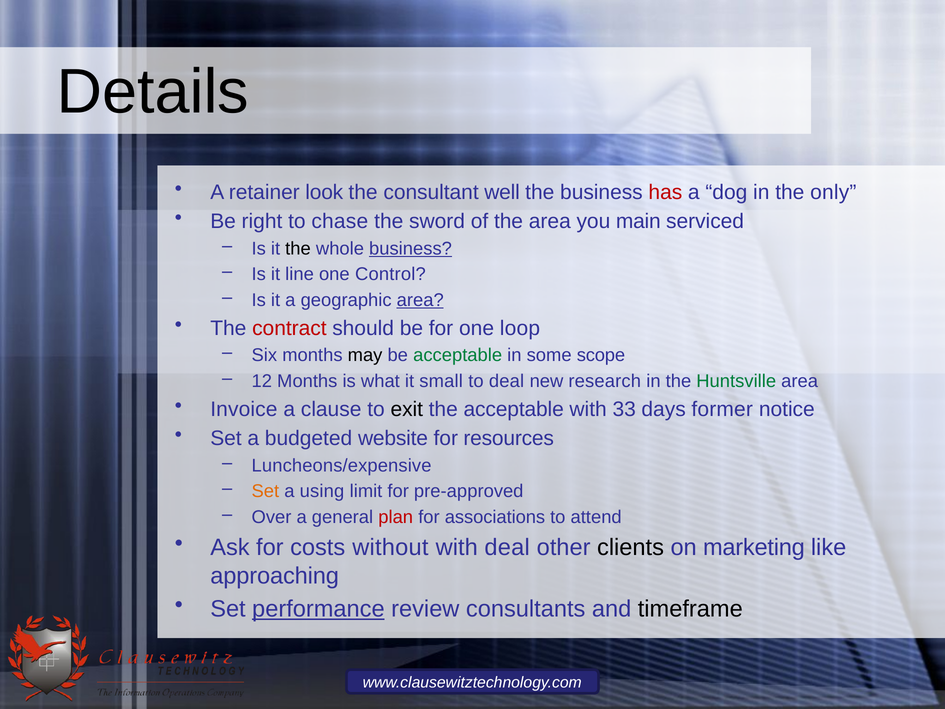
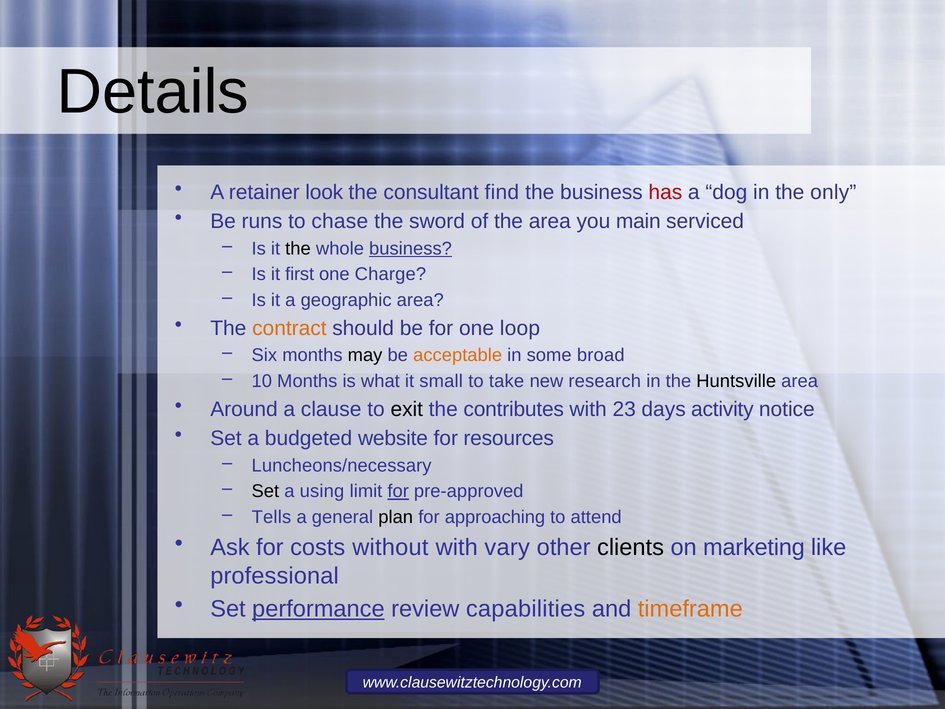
well: well -> find
right: right -> runs
line: line -> first
Control: Control -> Charge
area at (420, 300) underline: present -> none
contract colour: red -> orange
acceptable at (458, 355) colour: green -> orange
scope: scope -> broad
12: 12 -> 10
to deal: deal -> take
Huntsville colour: green -> black
Invoice: Invoice -> Around
the acceptable: acceptable -> contributes
33: 33 -> 23
former: former -> activity
Luncheons/expensive: Luncheons/expensive -> Luncheons/necessary
Set at (265, 491) colour: orange -> black
for at (398, 491) underline: none -> present
Over: Over -> Tells
plan colour: red -> black
associations: associations -> approaching
with deal: deal -> vary
approaching: approaching -> professional
consultants: consultants -> capabilities
timeframe colour: black -> orange
